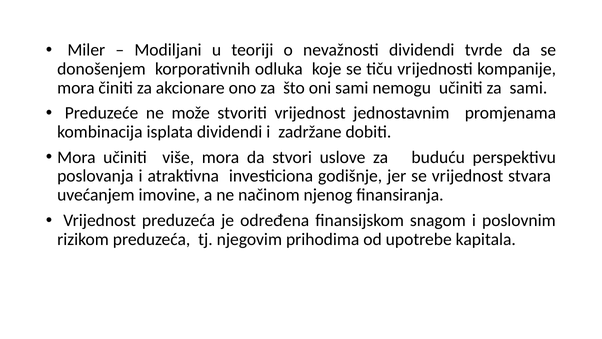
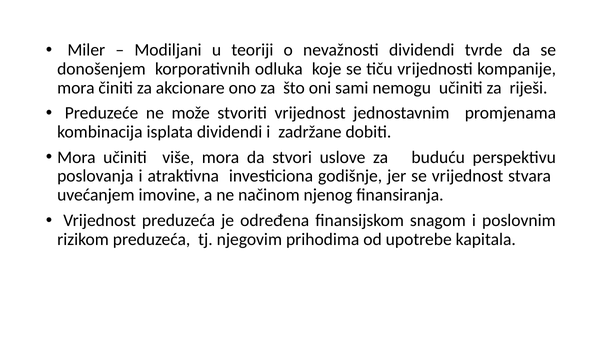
za sami: sami -> riješi
